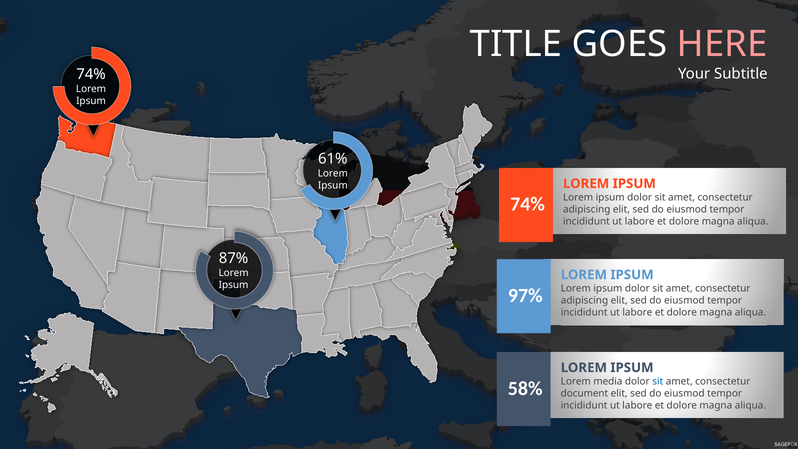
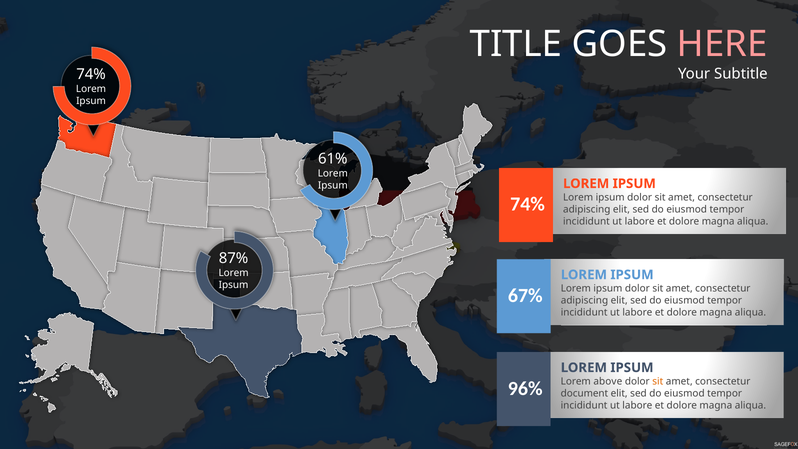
97%: 97% -> 67%
media: media -> above
sit at (658, 381) colour: blue -> orange
58%: 58% -> 96%
